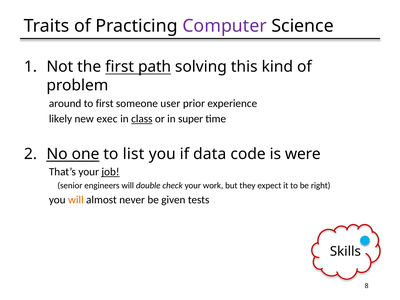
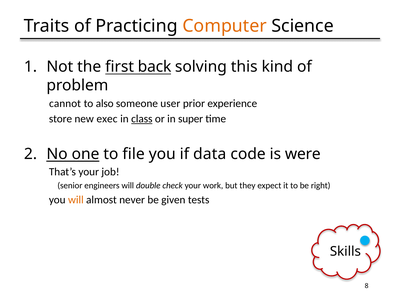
Computer colour: purple -> orange
path: path -> back
around: around -> cannot
to first: first -> also
likely: likely -> store
list: list -> file
job underline: present -> none
